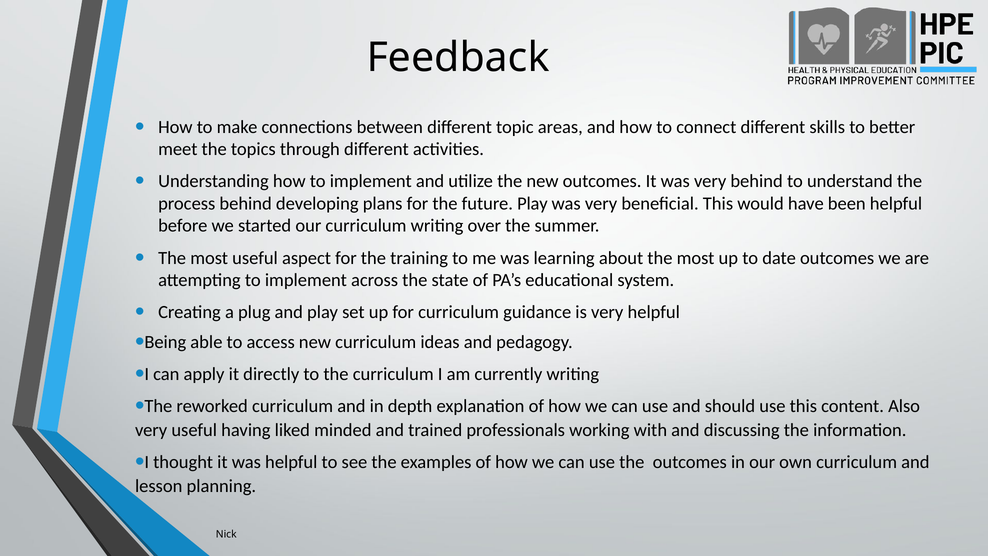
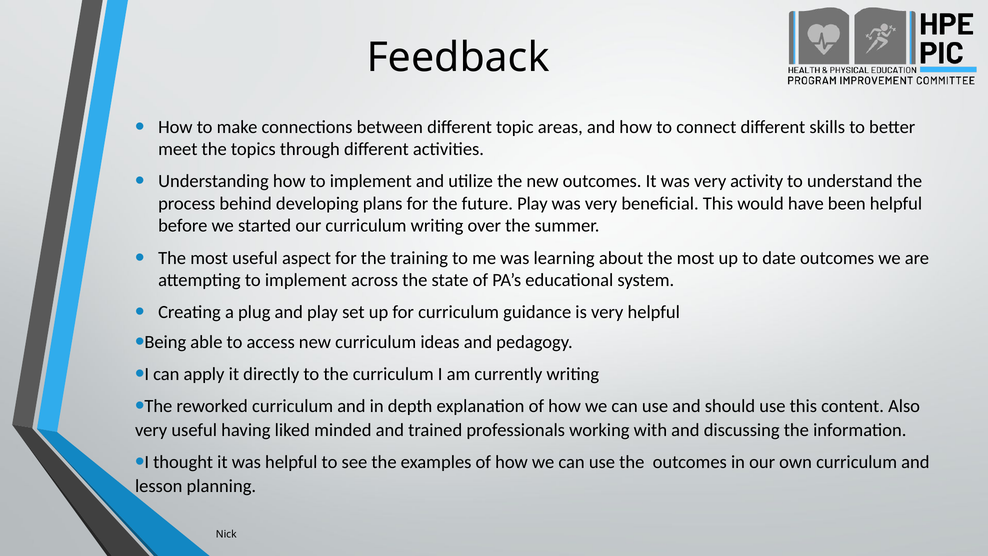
very behind: behind -> activity
